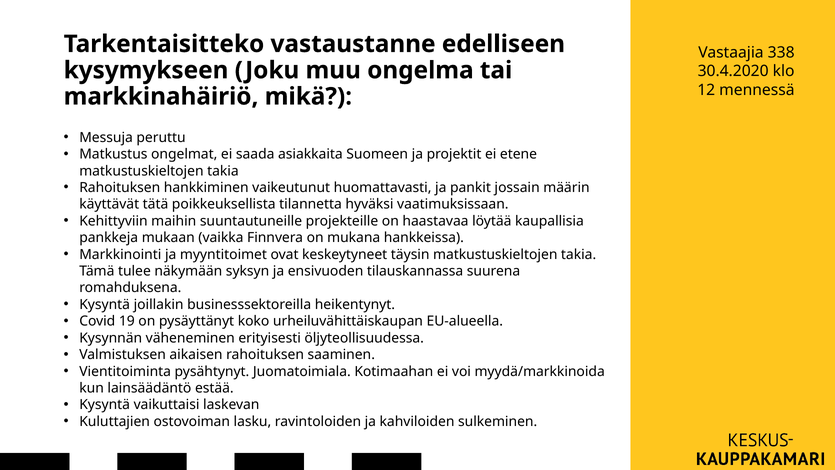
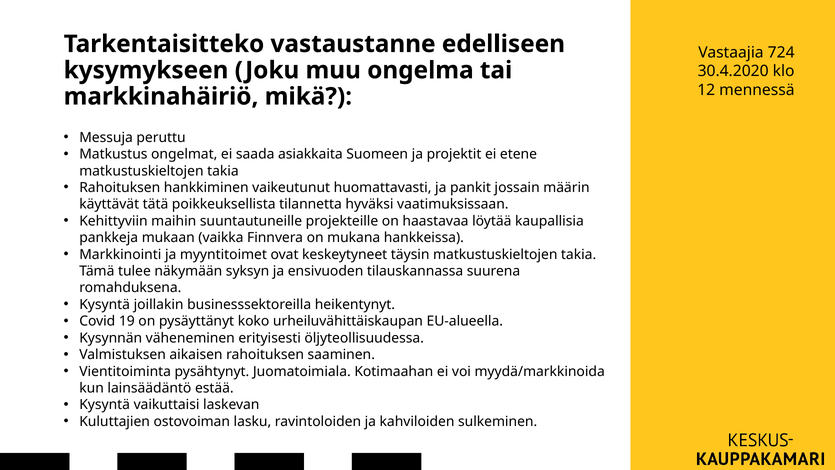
338: 338 -> 724
